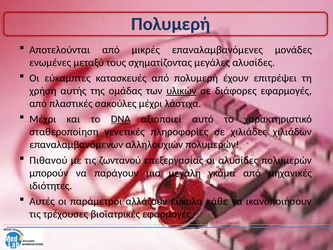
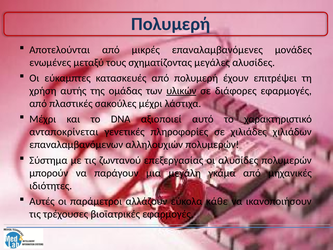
DNA underline: present -> none
σταθεροποίηση: σταθεροποίηση -> ανταποκρίνεται
Πιθανού: Πιθανού -> Σύστημα
